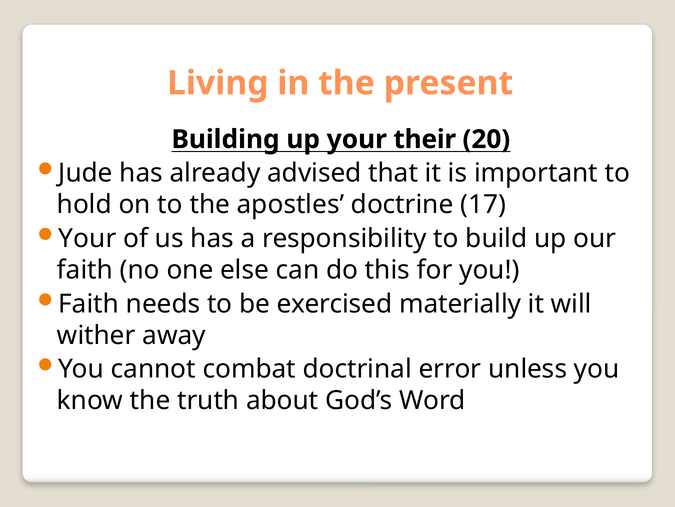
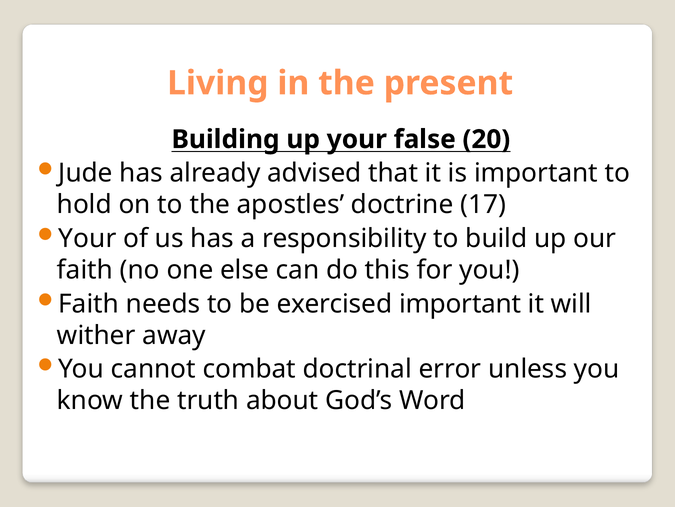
their: their -> false
exercised materially: materially -> important
